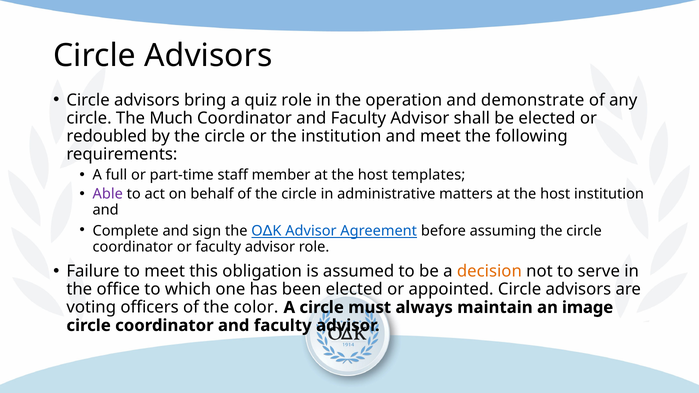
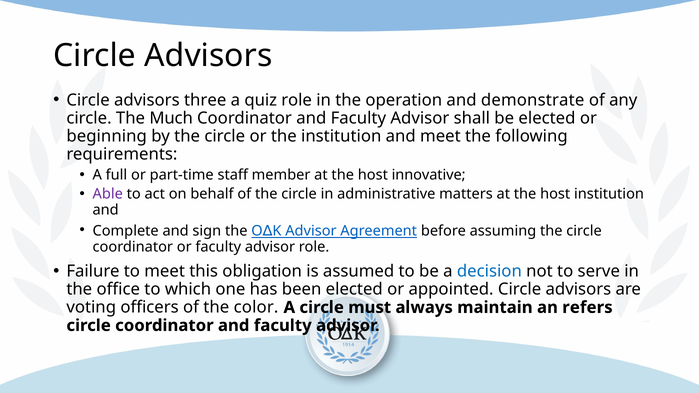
bring: bring -> three
redoubled: redoubled -> beginning
templates: templates -> innovative
decision colour: orange -> blue
image: image -> refers
